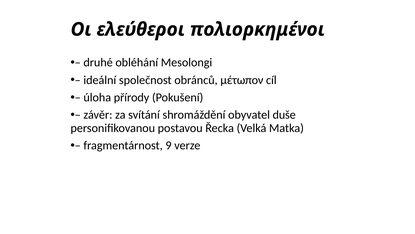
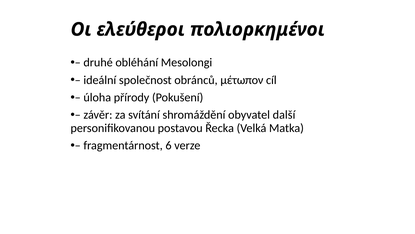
duše: duše -> další
9: 9 -> 6
